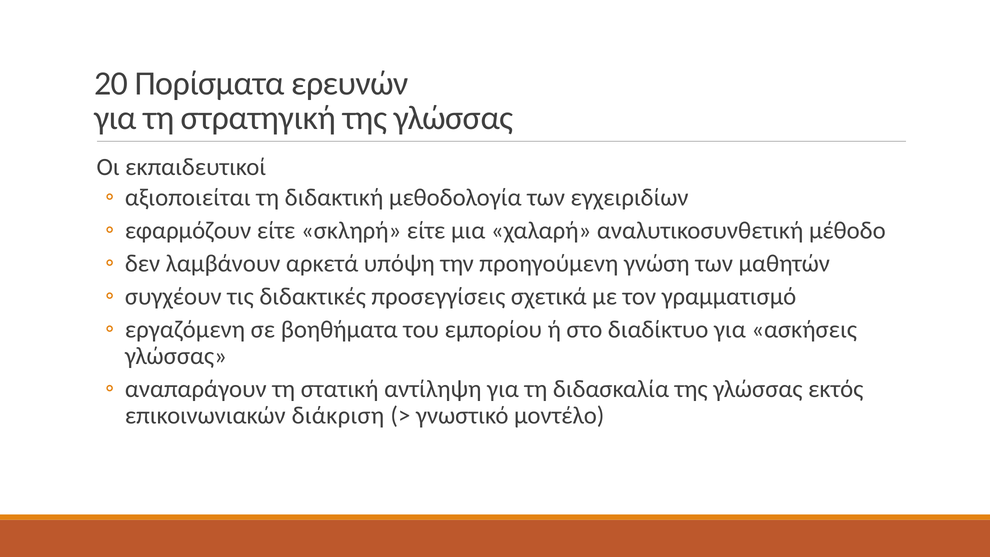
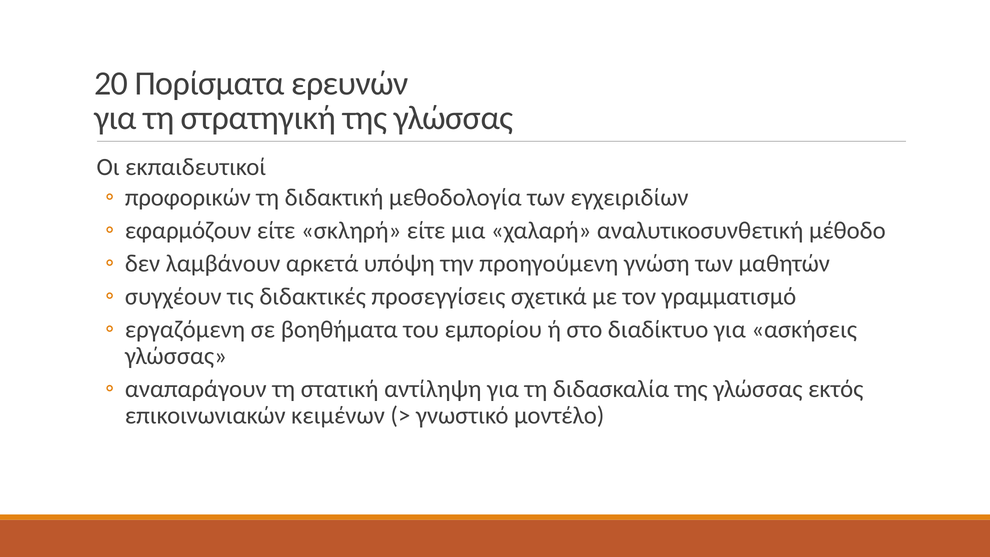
αξιοποιείται: αξιοποιείται -> προφορικών
διάκριση: διάκριση -> κειμένων
